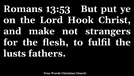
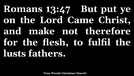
13:53: 13:53 -> 13:47
Hook: Hook -> Came
strangers: strangers -> therefore
